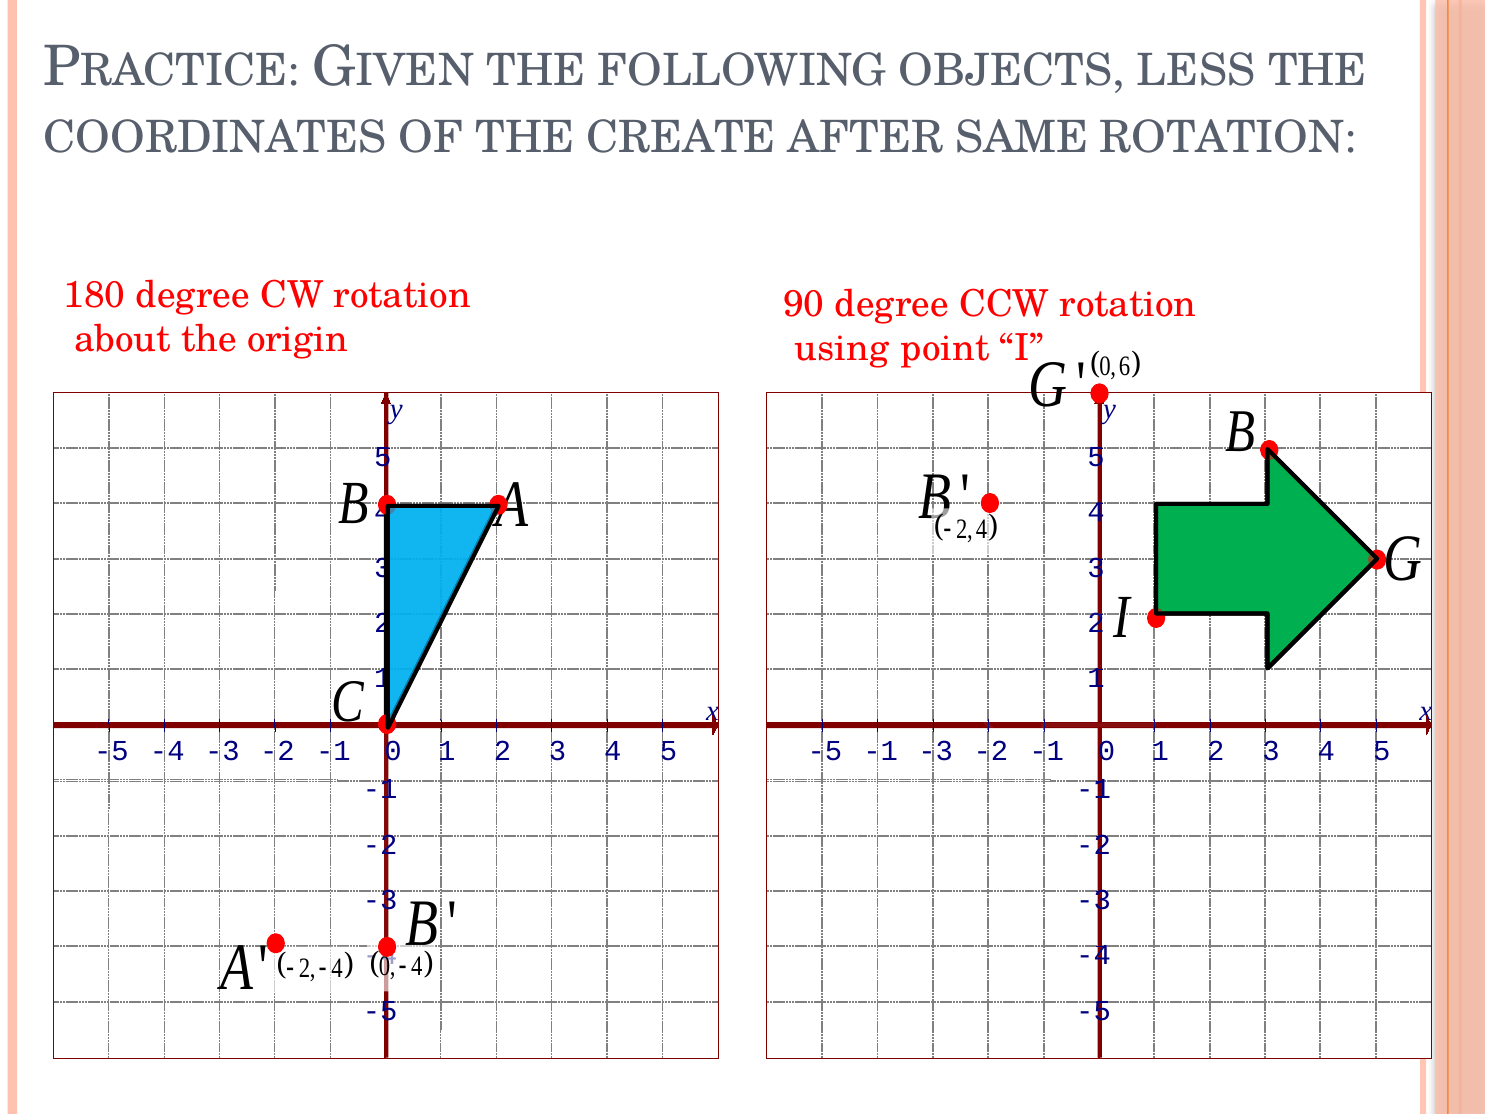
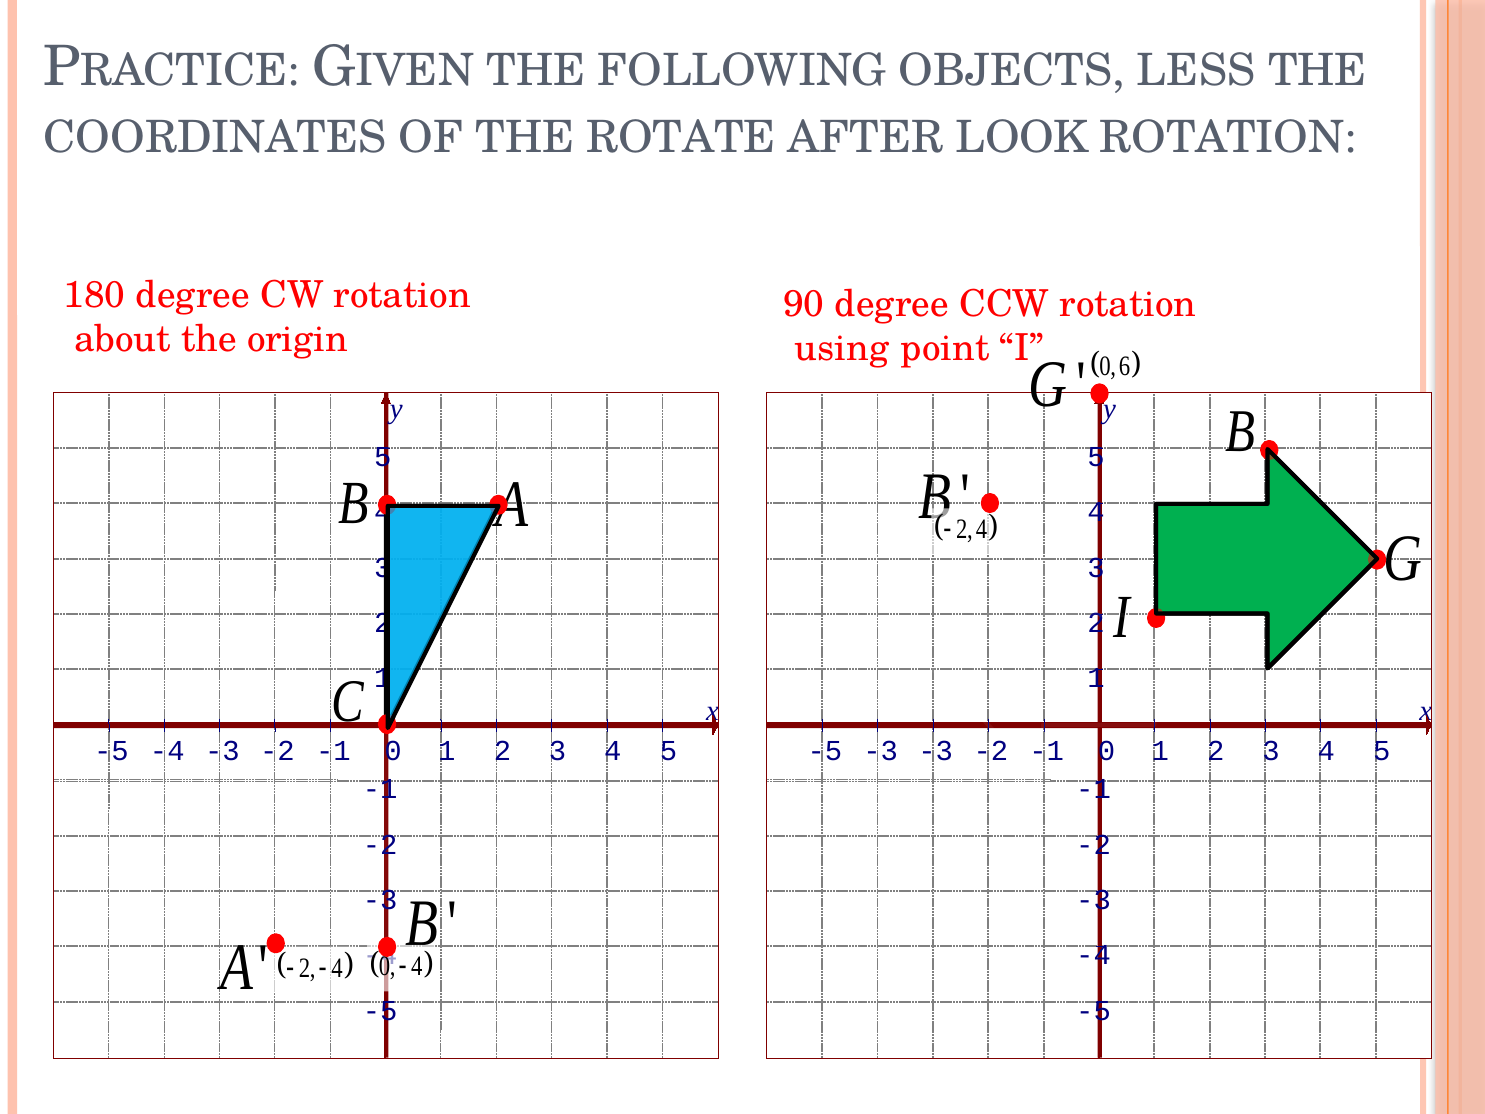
CREATE: CREATE -> ROTATE
SAME: SAME -> LOOK
-5 -1: -1 -> -3
